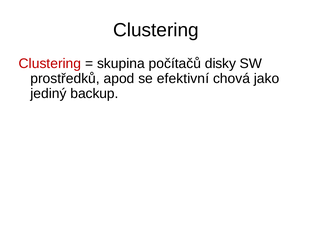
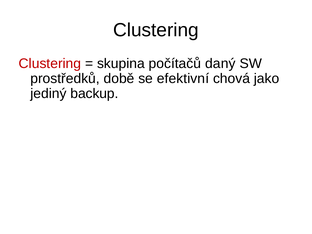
disky: disky -> daný
apod: apod -> době
